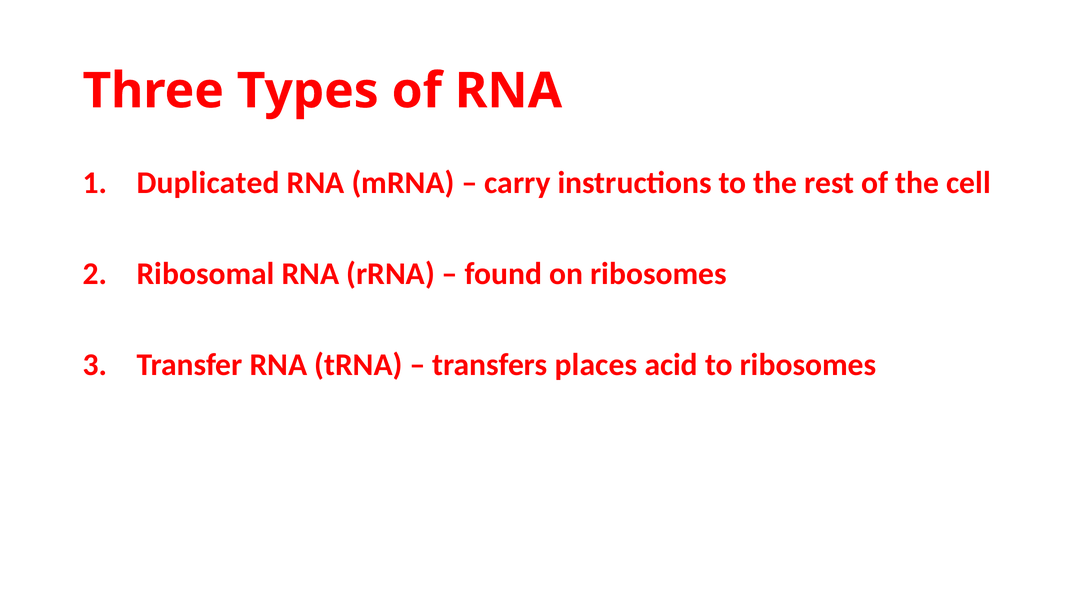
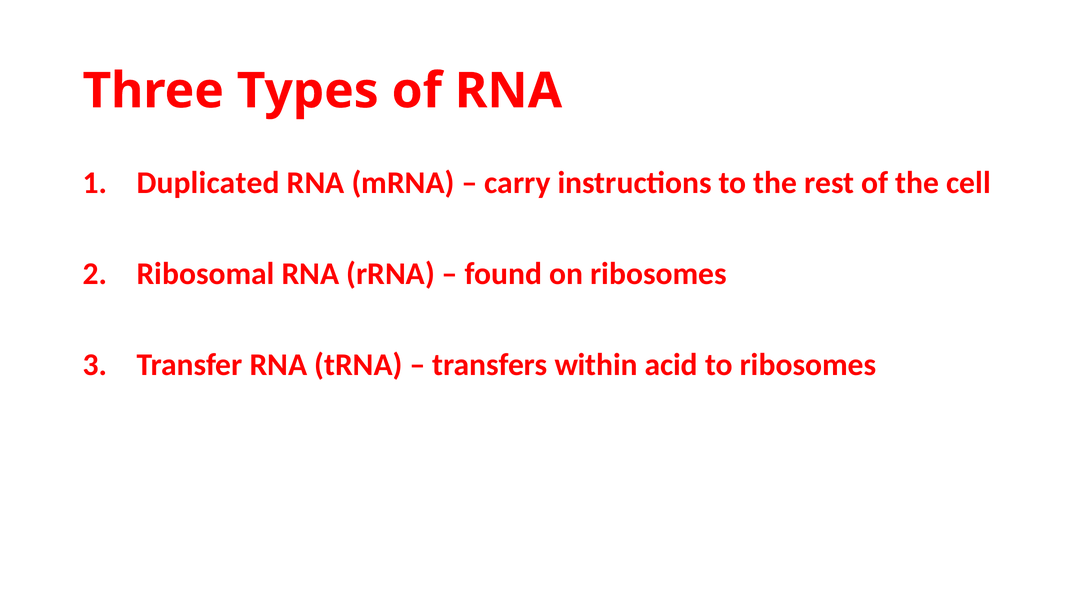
places: places -> within
